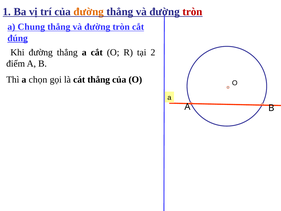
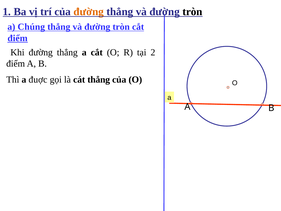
tròn at (192, 12) colour: red -> black
Chung: Chung -> Chúng
đúng at (18, 38): đúng -> điểm
chọn: chọn -> đuợc
